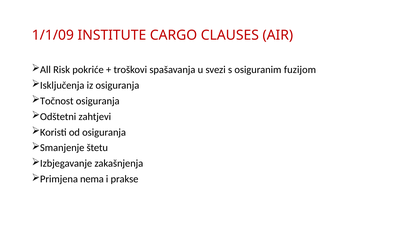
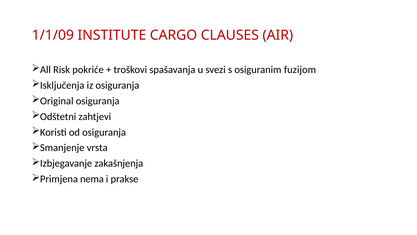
Točnost: Točnost -> Original
štetu: štetu -> vrsta
